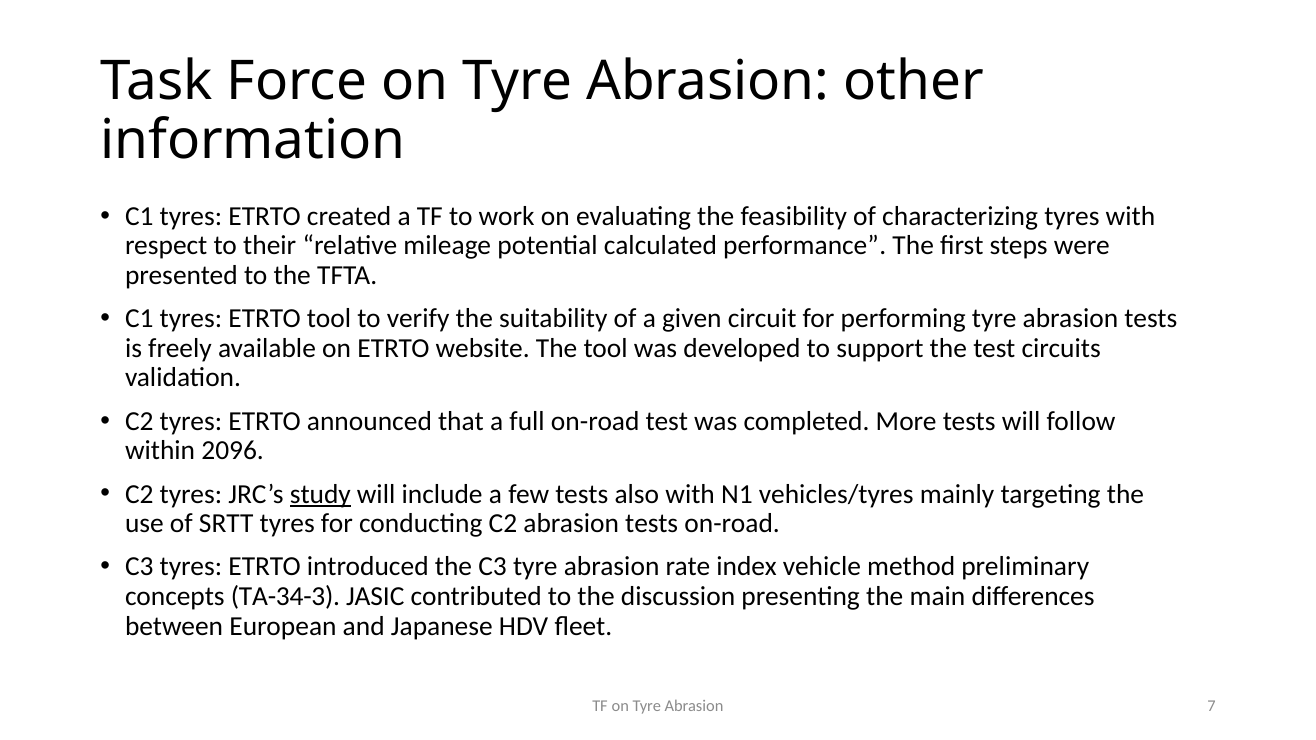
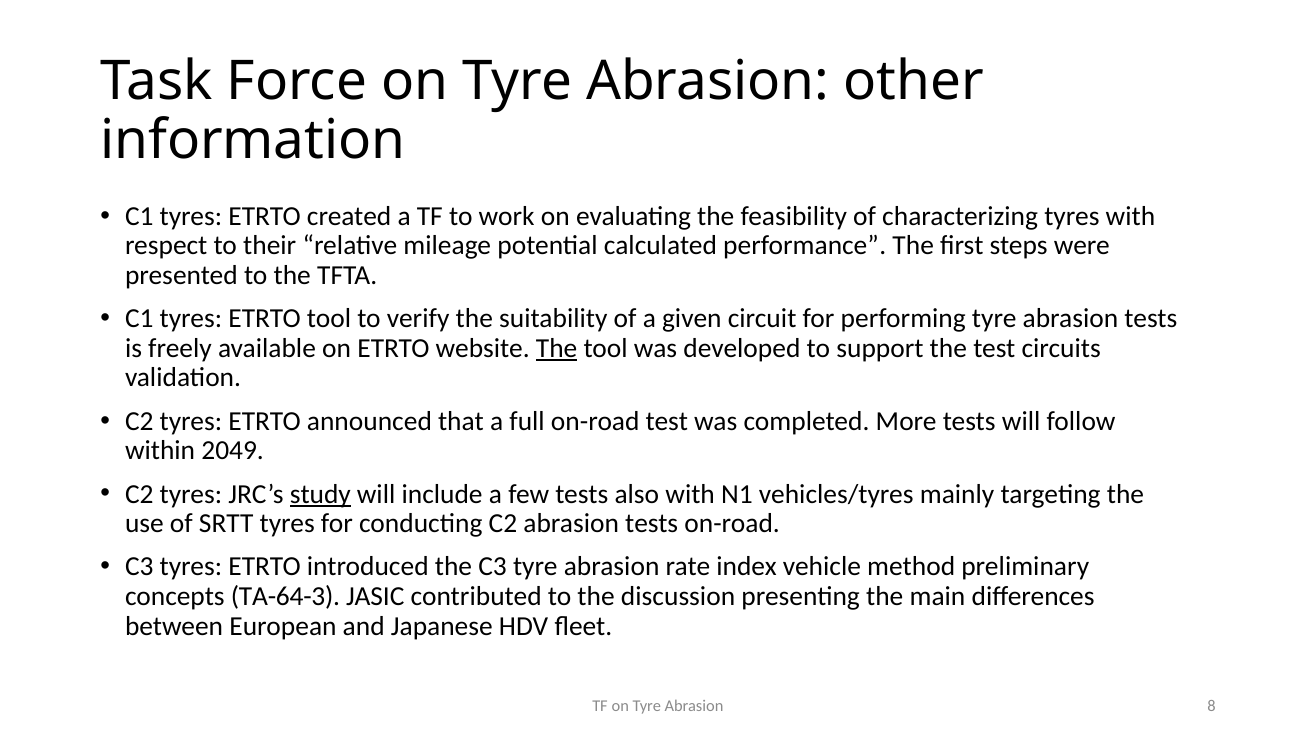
The at (557, 348) underline: none -> present
2096: 2096 -> 2049
TA-34-3: TA-34-3 -> TA-64-3
7: 7 -> 8
